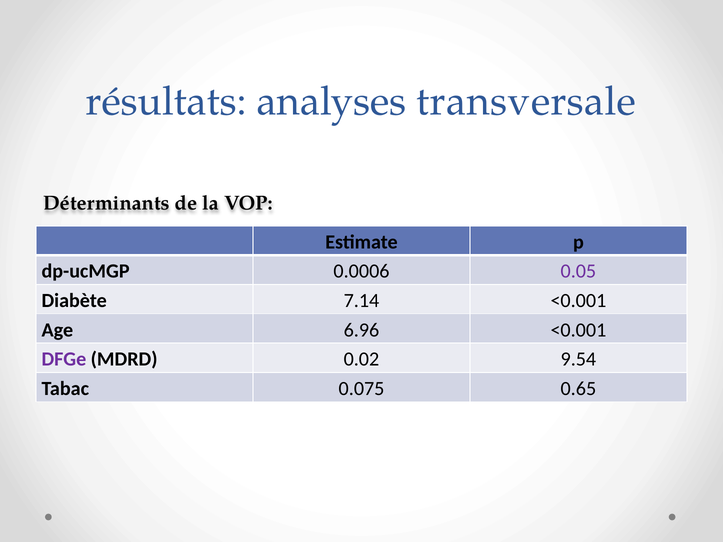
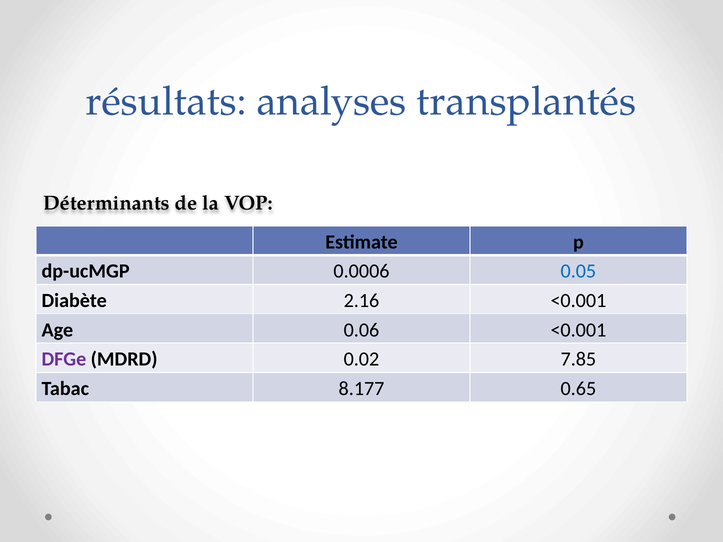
transversale: transversale -> transplantés
0.05 colour: purple -> blue
7.14: 7.14 -> 2.16
6.96: 6.96 -> 0.06
9.54: 9.54 -> 7.85
0.075: 0.075 -> 8.177
